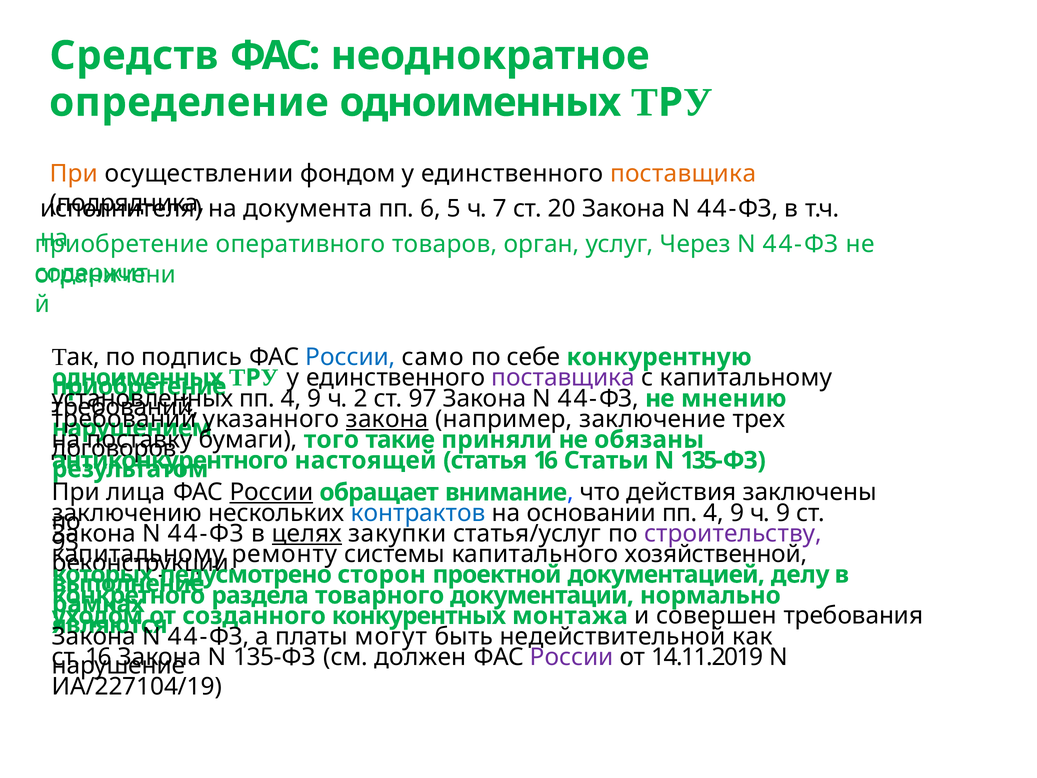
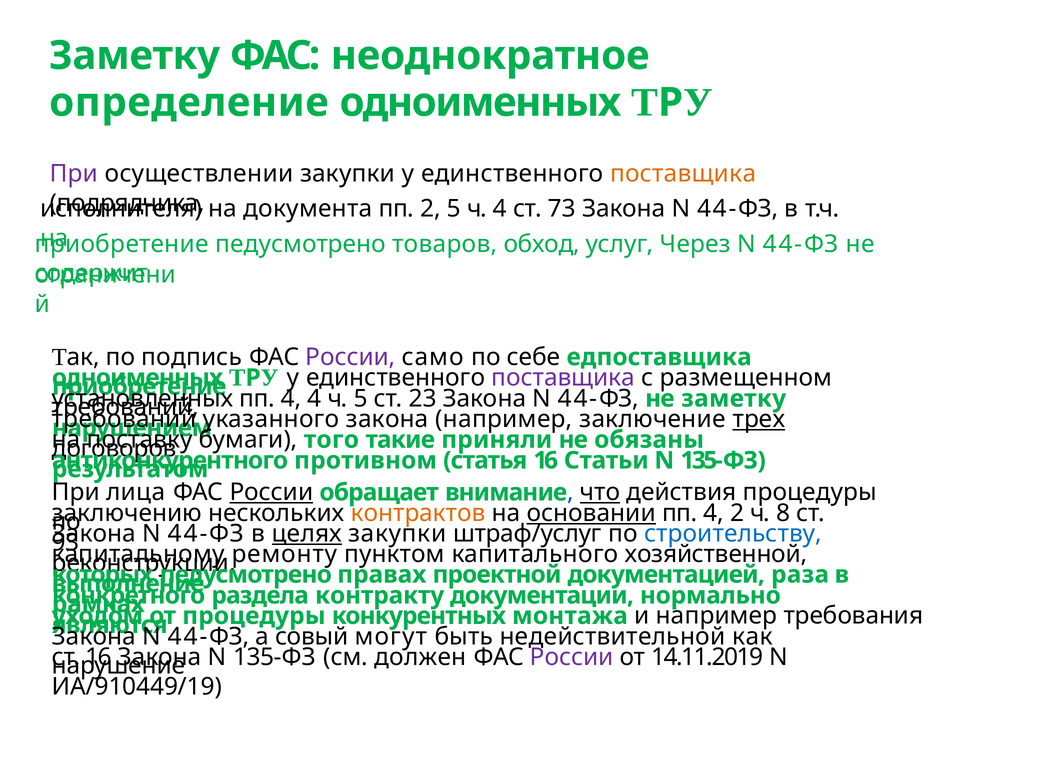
Средств at (134, 56): Средств -> Заметку
При at (74, 174) colour: orange -> purple
осуществлении фондом: фондом -> закупки
пп 6: 6 -> 2
ч 7: 7 -> 4
20: 20 -> 73
оперативного at (301, 244): оперативного -> педусмотрено
орган: орган -> обход
России at (350, 357) colour: blue -> purple
конкурентную: конкурентную -> едпоставщика
с капитальному: капитальному -> размещенном
9 at (314, 398): 9 -> 4
ч 2: 2 -> 5
97: 97 -> 23
не мнению: мнению -> заметку
закона at (387, 419) underline: present -> none
трех underline: none -> present
настоящей: настоящей -> противном
что underline: none -> present
действия заключены: заключены -> процедуры
контрактов colour: blue -> orange
основании underline: none -> present
9 at (737, 513): 9 -> 2
ч 9: 9 -> 8
статья/услуг: статья/услуг -> штраф/услуг
строительству colour: purple -> blue
системы: системы -> пунктом
сторон: сторон -> правах
делу: делу -> раза
товарного: товарного -> контракту
созданного at (254, 616): созданного -> процедуры
и совершен: совершен -> например
платы: платы -> совый
ИА/227104/19: ИА/227104/19 -> ИА/910449/19
